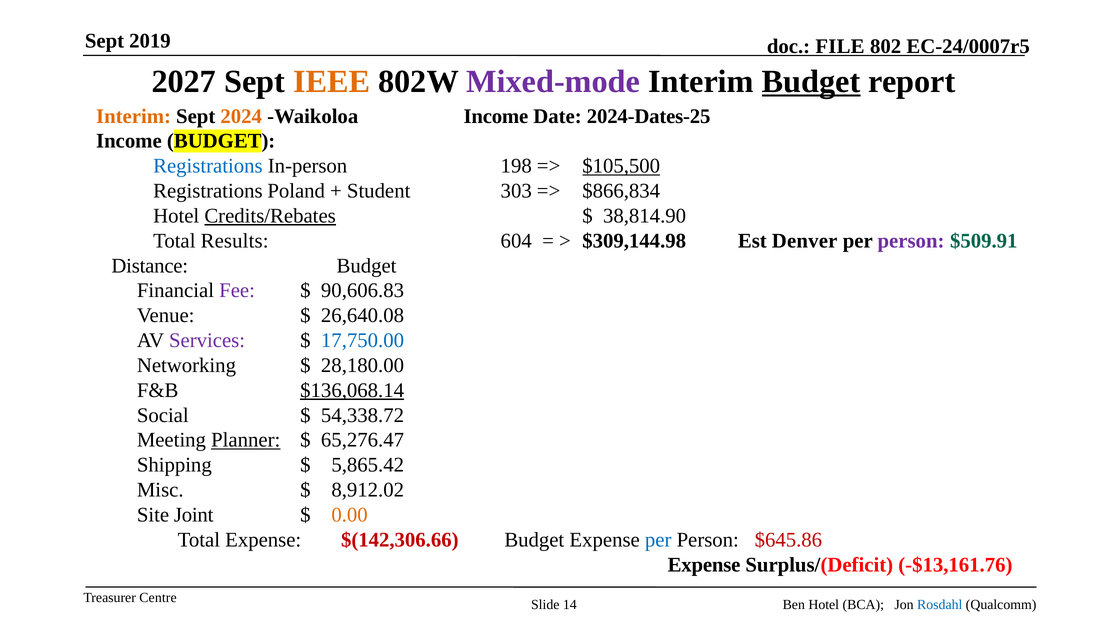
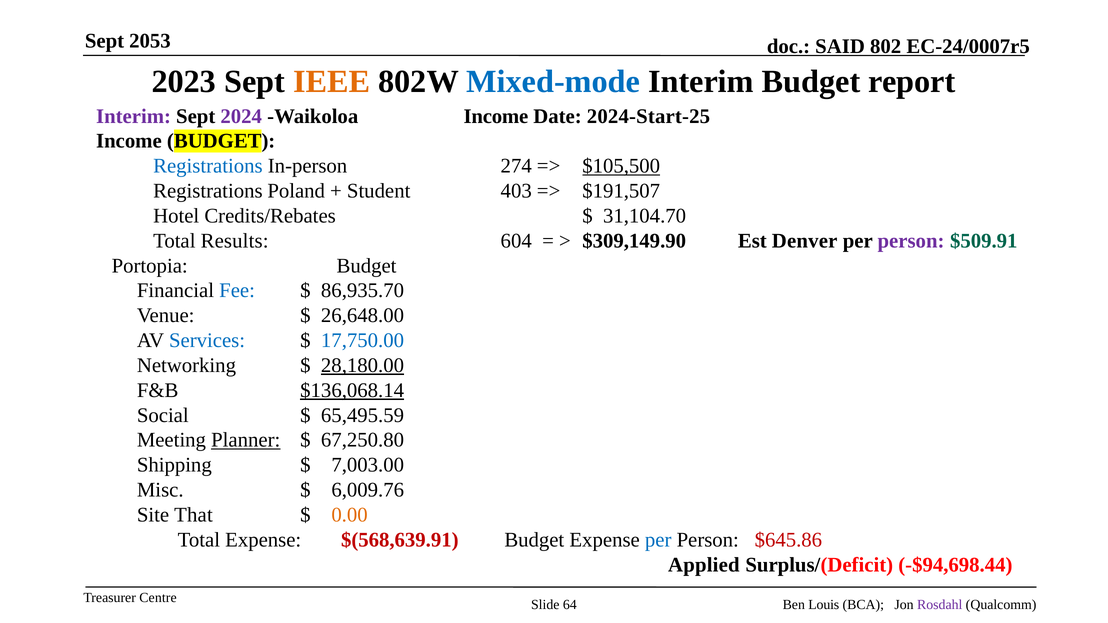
2019: 2019 -> 2053
FILE: FILE -> SAID
2027: 2027 -> 2023
Mixed-mode colour: purple -> blue
Budget at (811, 82) underline: present -> none
Interim at (134, 116) colour: orange -> purple
2024 colour: orange -> purple
2024-Dates-25: 2024-Dates-25 -> 2024-Start-25
198: 198 -> 274
303: 303 -> 403
$866,834: $866,834 -> $191,507
Credits/Rebates underline: present -> none
38,814.90: 38,814.90 -> 31,104.70
$309,144.98: $309,144.98 -> $309,149.90
Distance: Distance -> Portopia
Fee colour: purple -> blue
90,606.83: 90,606.83 -> 86,935.70
26,640.08: 26,640.08 -> 26,648.00
Services colour: purple -> blue
28,180.00 underline: none -> present
54,338.72: 54,338.72 -> 65,495.59
65,276.47: 65,276.47 -> 67,250.80
5,865.42: 5,865.42 -> 7,003.00
8,912.02: 8,912.02 -> 6,009.76
Joint: Joint -> That
$(142,306.66: $(142,306.66 -> $(568,639.91
Expense at (704, 565): Expense -> Applied
-$13,161.76: -$13,161.76 -> -$94,698.44
Ben Hotel: Hotel -> Louis
Rosdahl colour: blue -> purple
14: 14 -> 64
